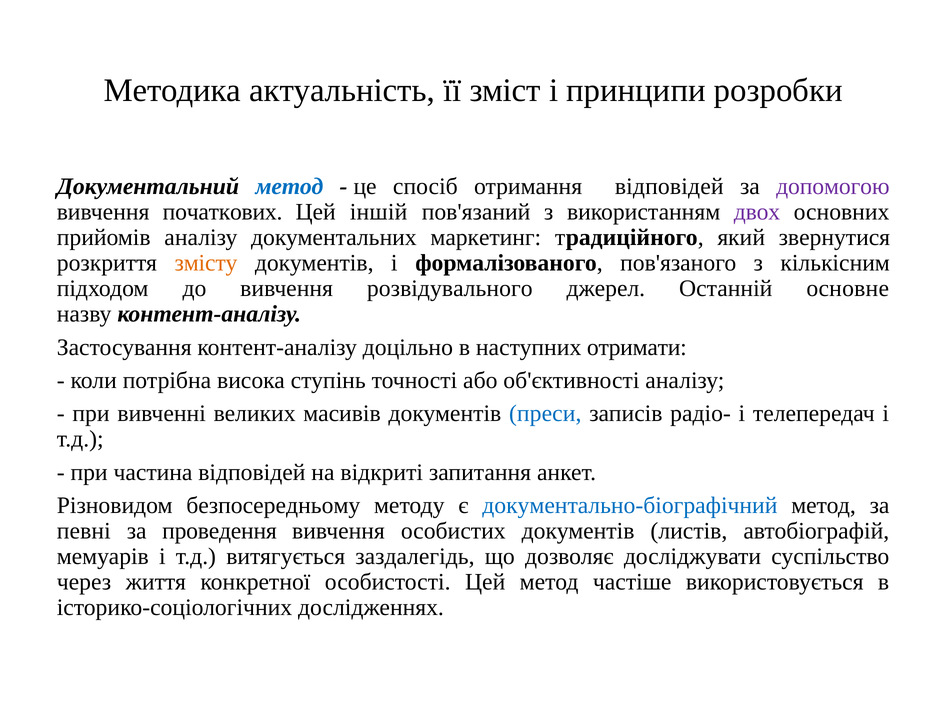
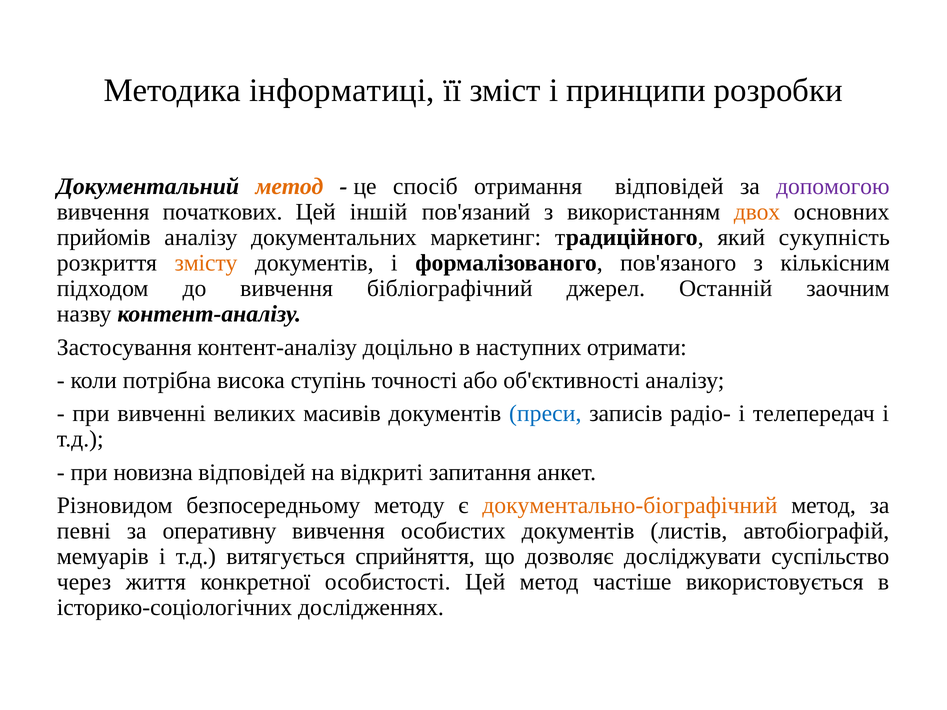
актуальність: актуальність -> інформатиці
метод at (289, 186) colour: blue -> orange
двох colour: purple -> orange
звернутися: звернутися -> сукупність
розвідувального: розвідувального -> бібліографічний
основне: основне -> заочним
частина: частина -> новизна
документально-біографічний colour: blue -> orange
проведення: проведення -> оперативну
заздалегідь: заздалегідь -> сприйняття
